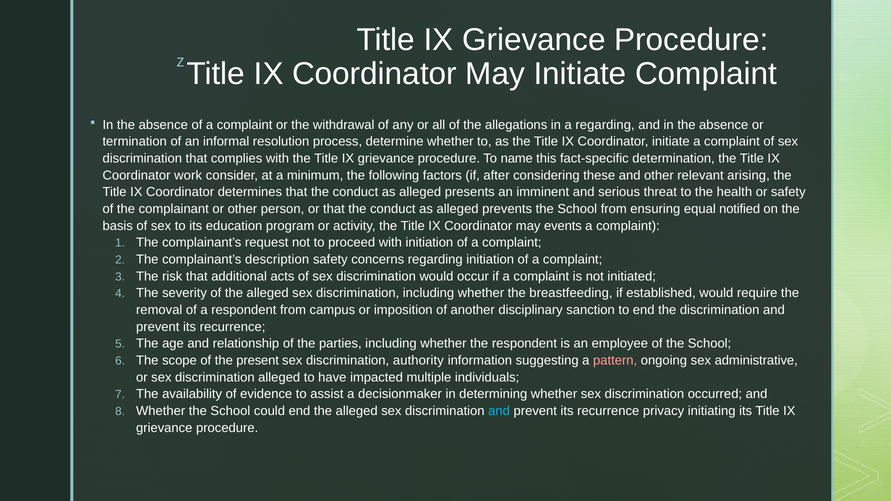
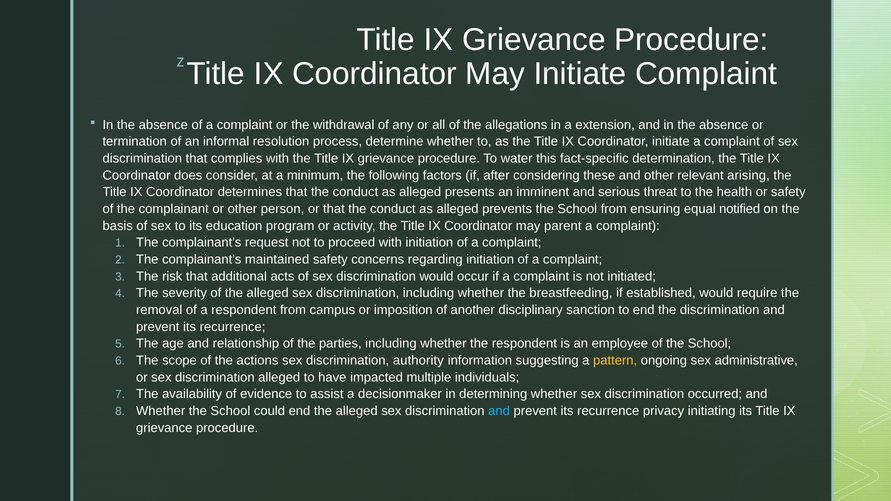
a regarding: regarding -> extension
name: name -> water
work: work -> does
events: events -> parent
description: description -> maintained
present: present -> actions
pattern colour: pink -> yellow
